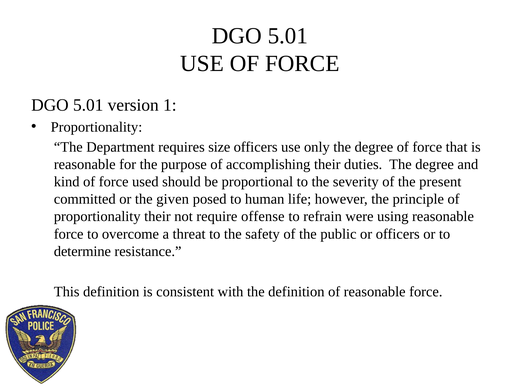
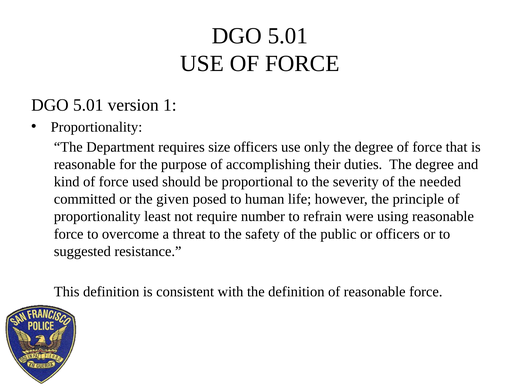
present: present -> needed
proportionality their: their -> least
offense: offense -> number
determine: determine -> suggested
